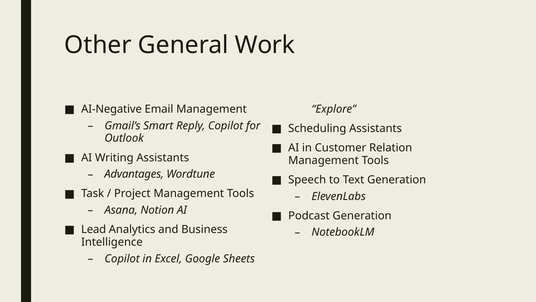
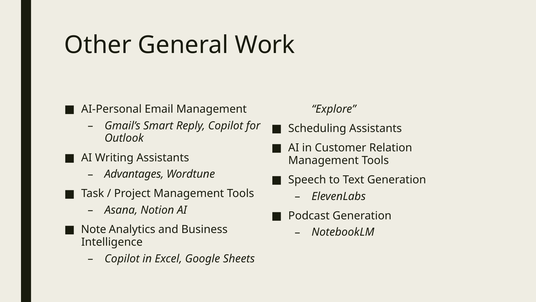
AI-Negative: AI-Negative -> AI-Personal
Lead: Lead -> Note
